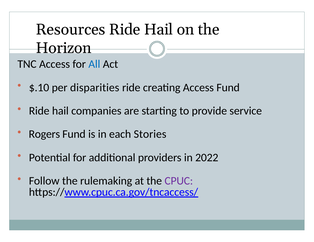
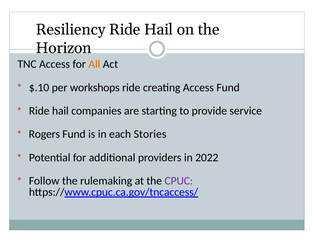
Resources: Resources -> Resiliency
All colour: blue -> orange
disparities: disparities -> workshops
